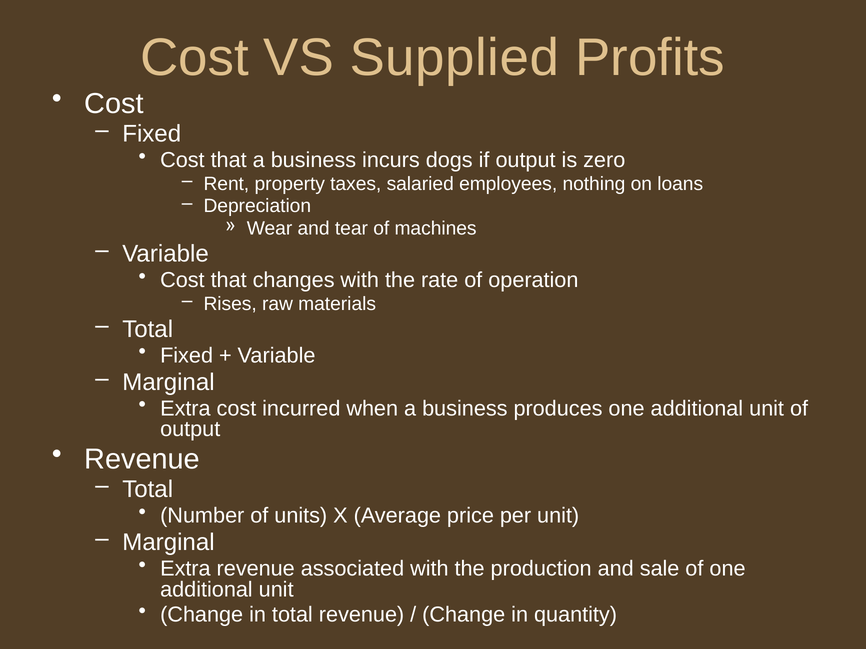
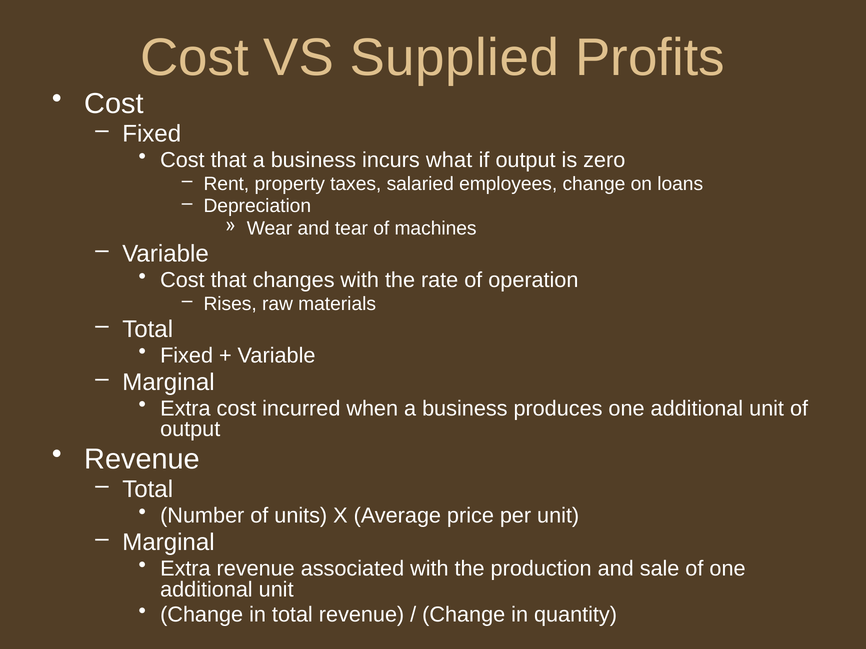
dogs: dogs -> what
employees nothing: nothing -> change
